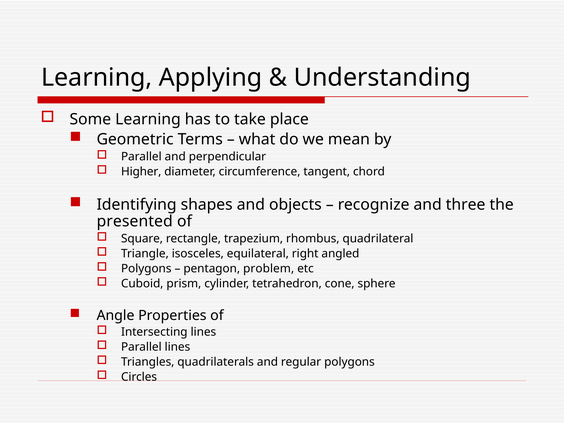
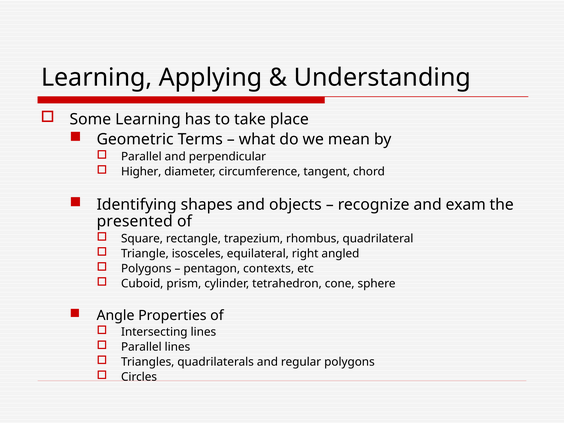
three: three -> exam
problem: problem -> contexts
